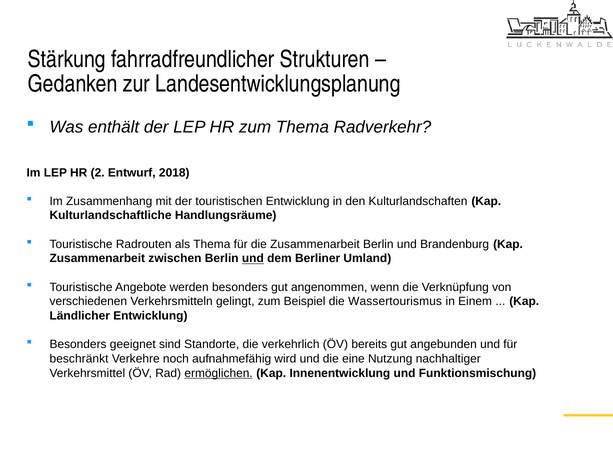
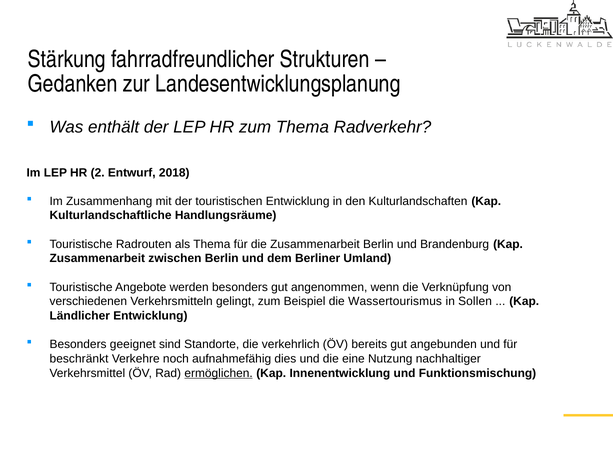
und at (253, 258) underline: present -> none
Einem: Einem -> Sollen
wird: wird -> dies
